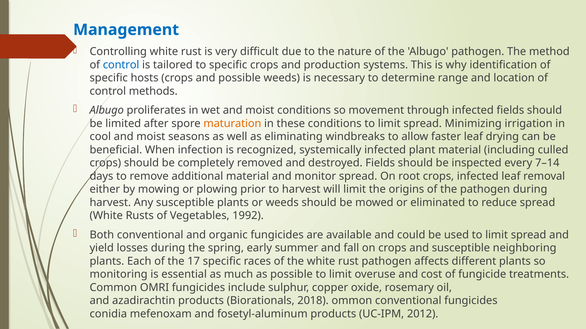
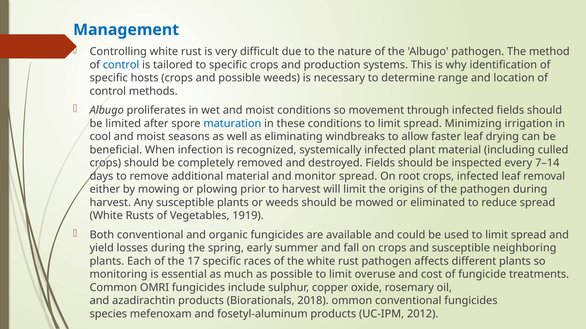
maturation colour: orange -> blue
1992: 1992 -> 1919
conidia: conidia -> species
